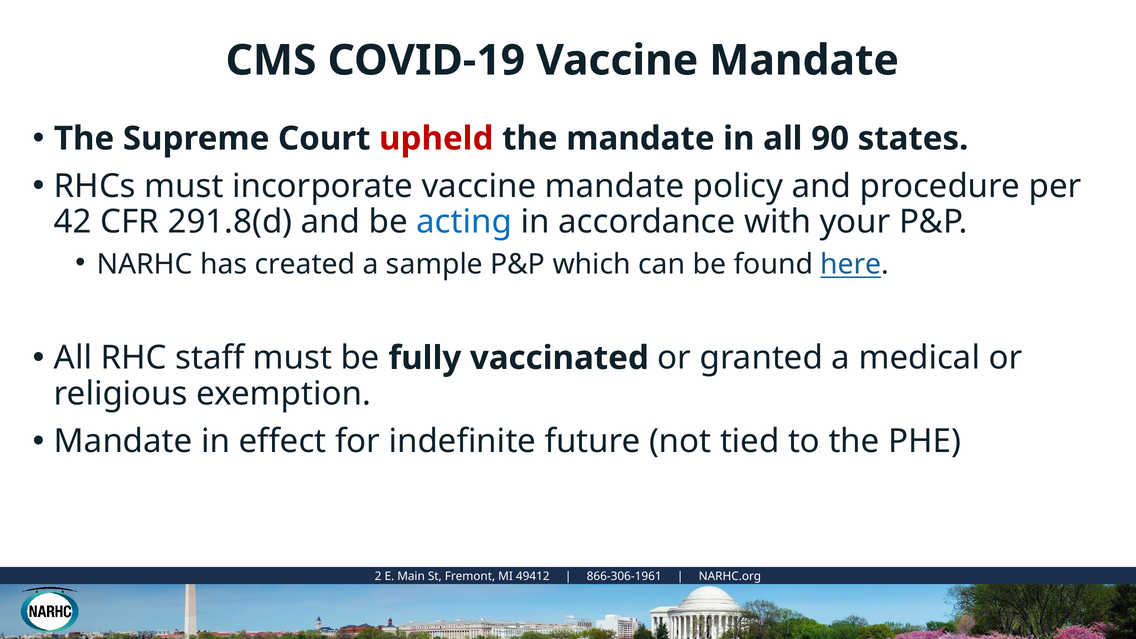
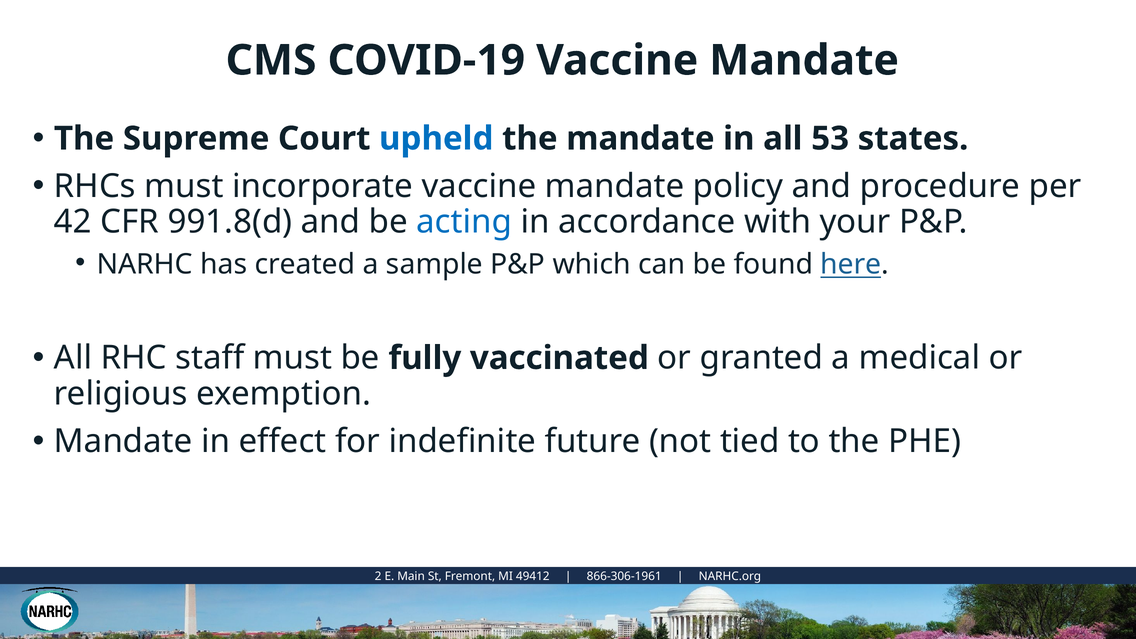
upheld colour: red -> blue
90: 90 -> 53
291.8(d: 291.8(d -> 991.8(d
